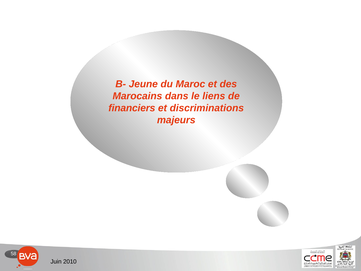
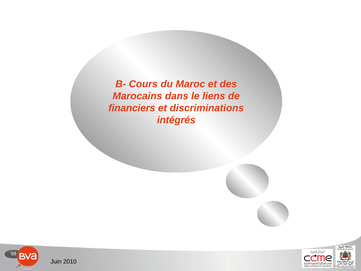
Jeune: Jeune -> Cours
majeurs: majeurs -> intégrés
